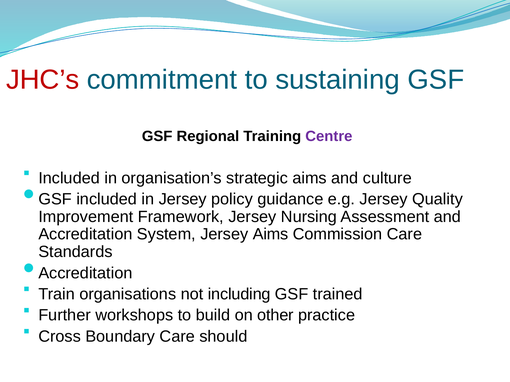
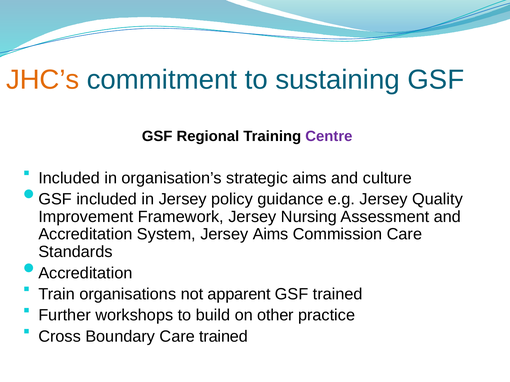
JHC’s colour: red -> orange
including: including -> apparent
Care should: should -> trained
